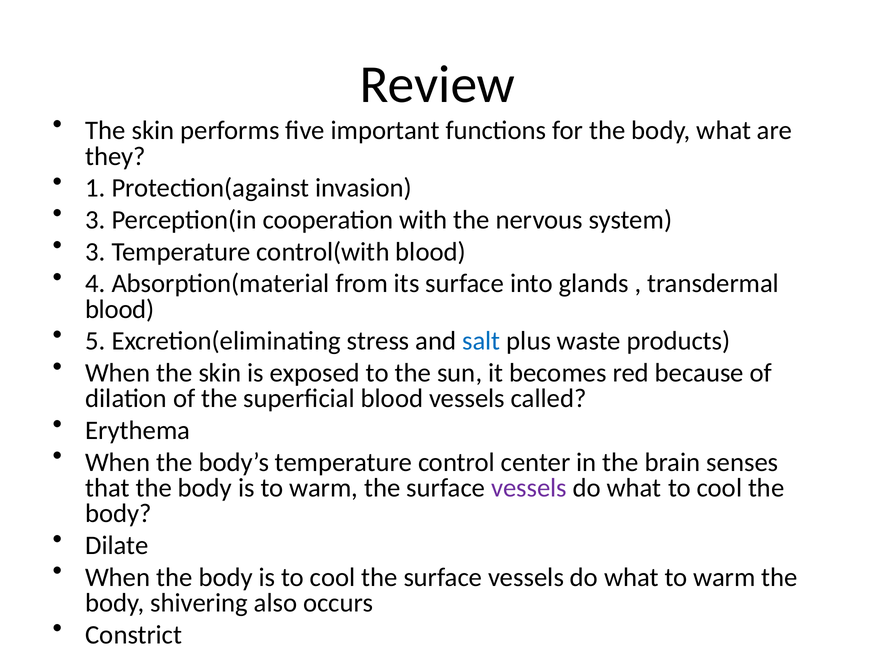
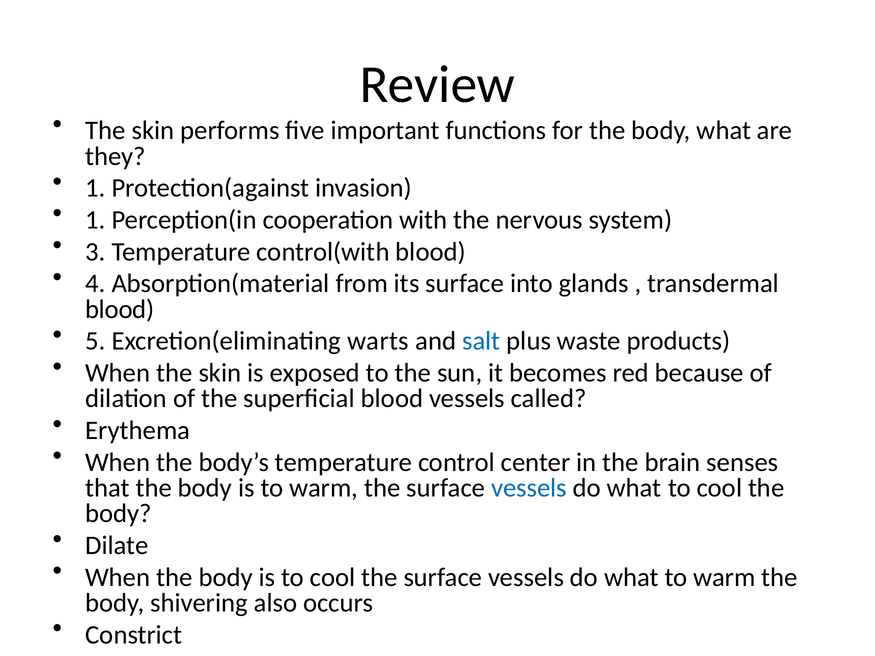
3 at (95, 220): 3 -> 1
stress: stress -> warts
vessels at (529, 488) colour: purple -> blue
